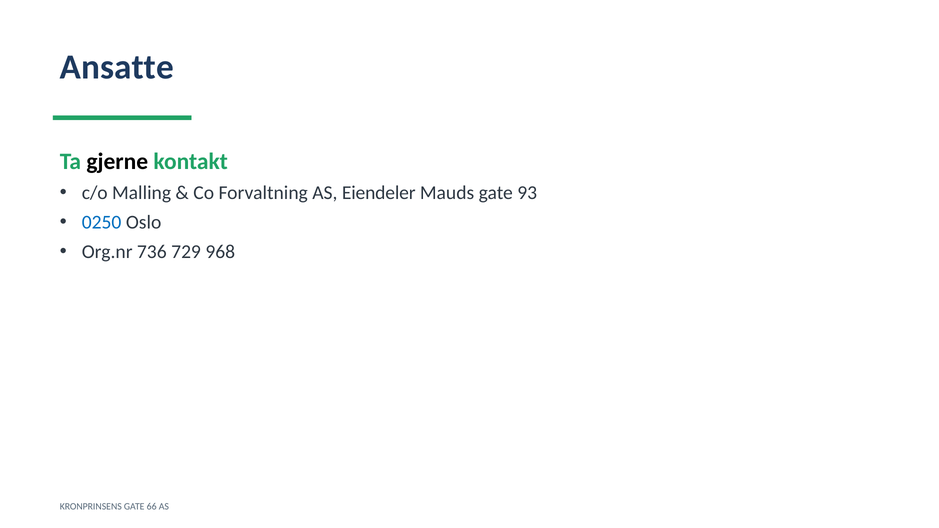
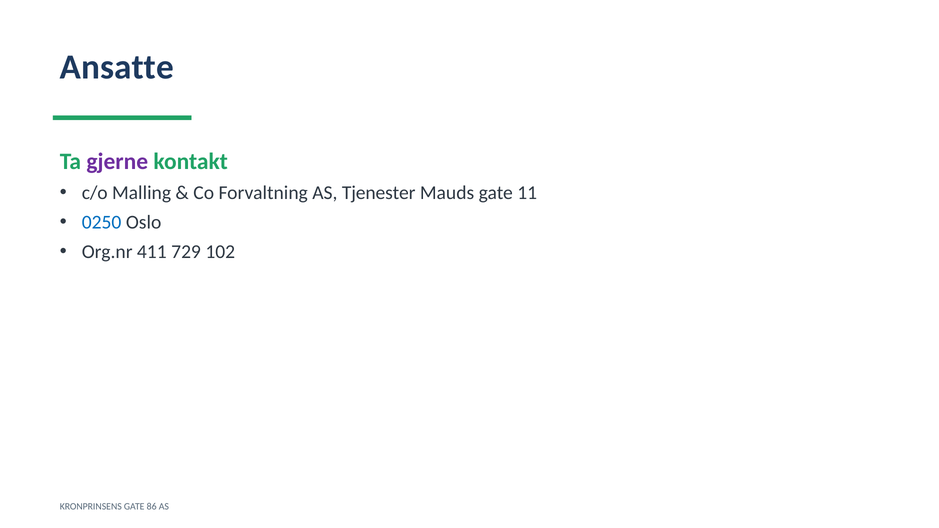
gjerne colour: black -> purple
Eiendeler: Eiendeler -> Tjenester
93: 93 -> 11
736: 736 -> 411
968: 968 -> 102
66: 66 -> 86
